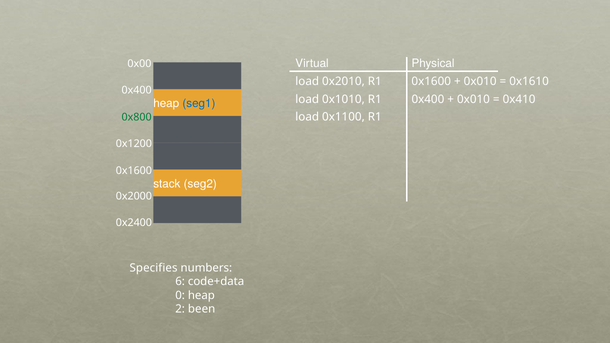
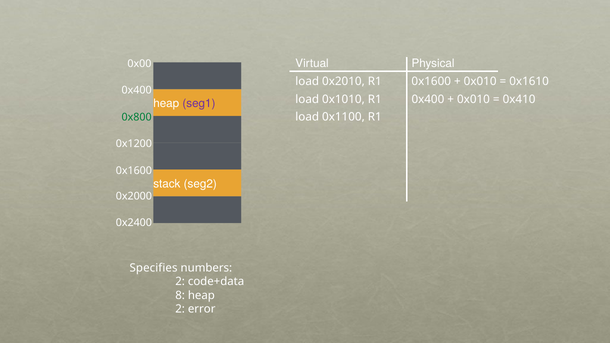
seg1 colour: blue -> purple
6 at (180, 282): 6 -> 2
0: 0 -> 8
been: been -> error
